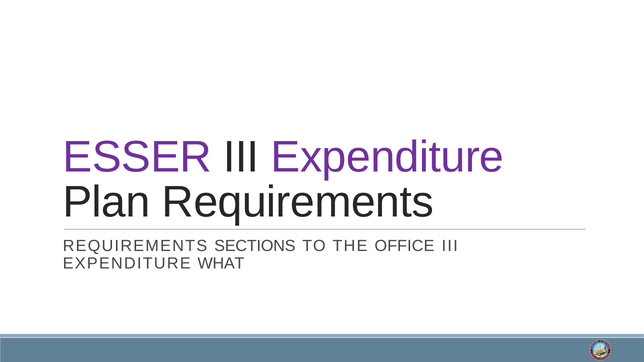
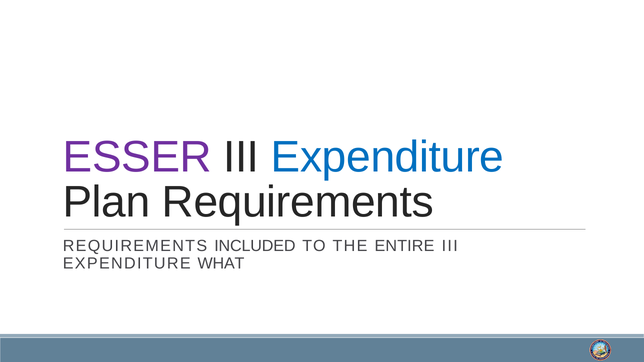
Expenditure at (388, 157) colour: purple -> blue
SECTIONS: SECTIONS -> INCLUDED
OFFICE: OFFICE -> ENTIRE
